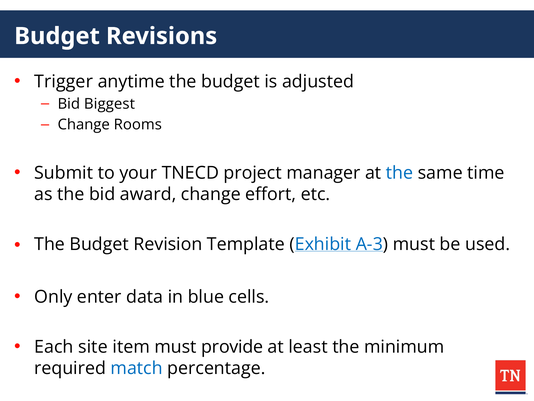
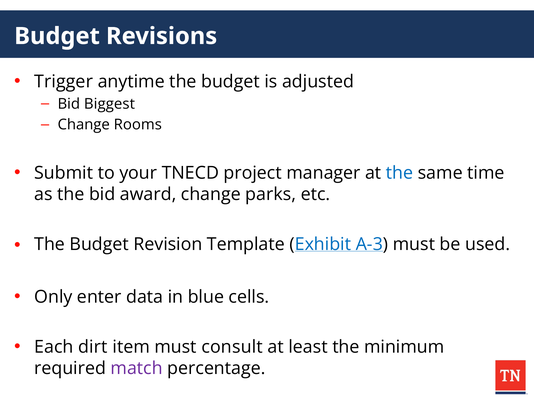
effort: effort -> parks
site: site -> dirt
provide: provide -> consult
match colour: blue -> purple
